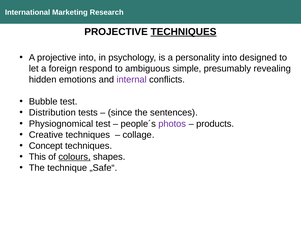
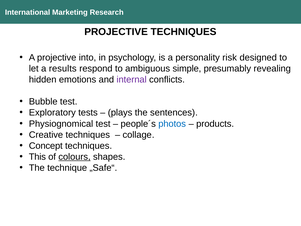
TECHNIQUES at (183, 32) underline: present -> none
personality into: into -> risk
foreign: foreign -> results
Distribution: Distribution -> Exploratory
since: since -> plays
photos colour: purple -> blue
